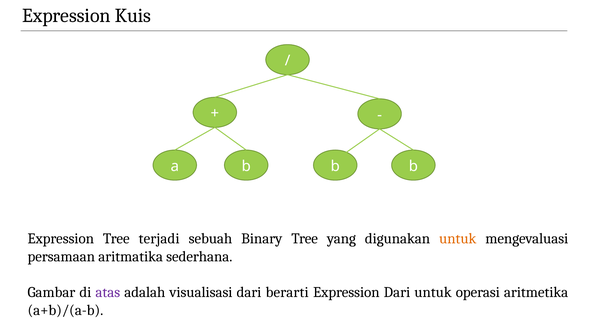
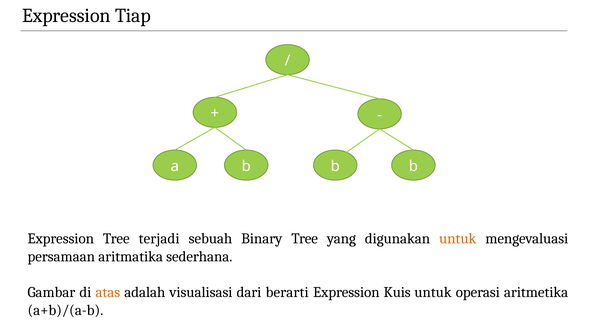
Kuis: Kuis -> Tiap
atas colour: purple -> orange
Expression Dari: Dari -> Kuis
